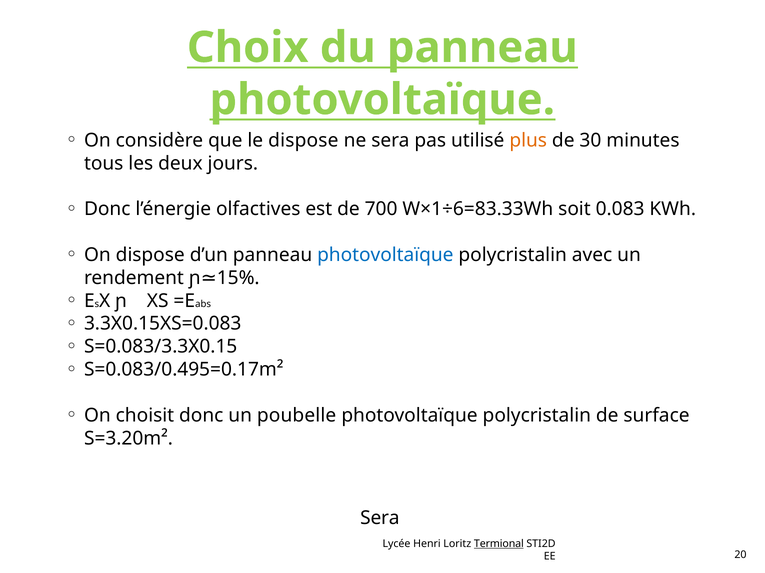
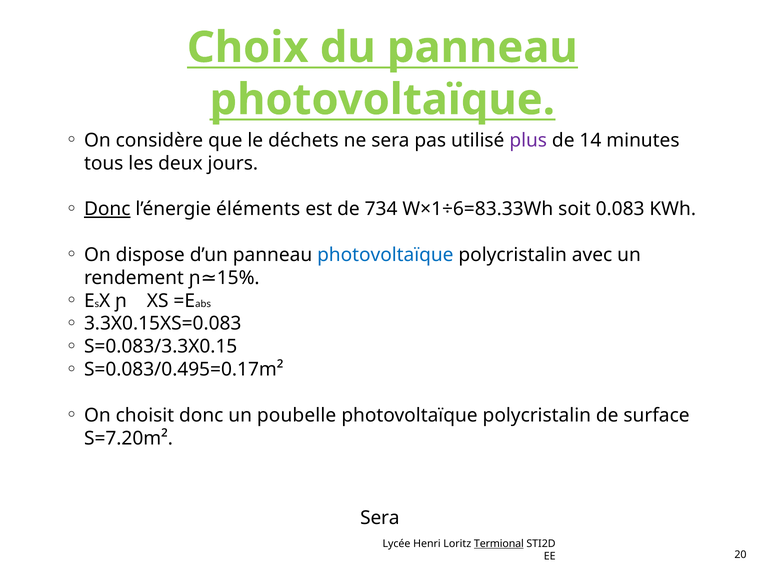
le dispose: dispose -> déchets
plus colour: orange -> purple
30: 30 -> 14
Donc at (107, 209) underline: none -> present
olfactives: olfactives -> éléments
700: 700 -> 734
S=3.20m²: S=3.20m² -> S=7.20m²
